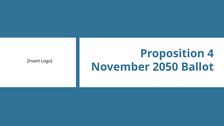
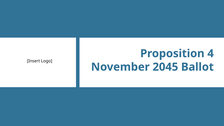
2050: 2050 -> 2045
